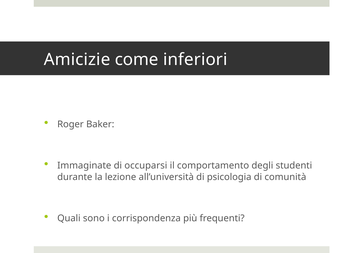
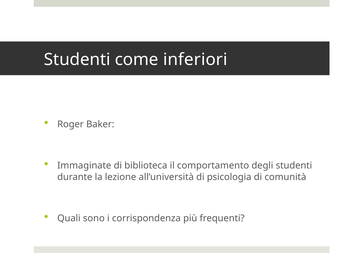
Amicizie at (77, 60): Amicizie -> Studenti
occuparsi: occuparsi -> biblioteca
